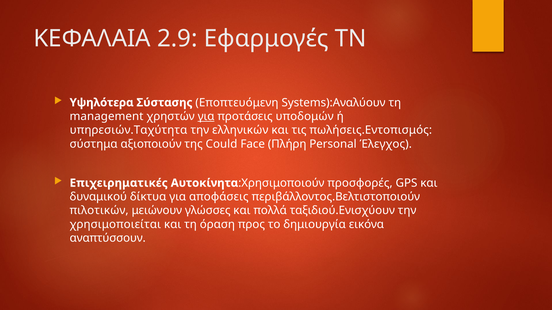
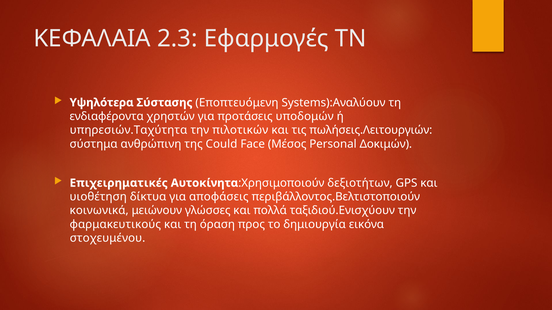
2.9: 2.9 -> 2.3
management: management -> ενδιαφέροντα
για at (206, 117) underline: present -> none
ελληνικών: ελληνικών -> πιλοτικών
πωλήσεις.Εντοπισμός: πωλήσεις.Εντοπισμός -> πωλήσεις.Λειτουργιών
αξιοποιούν: αξιοποιούν -> ανθρώπινη
Πλήρη: Πλήρη -> Μέσος
Έλεγχος: Έλεγχος -> Δοκιμών
προσφορές: προσφορές -> δεξιοτήτων
δυναμικού: δυναμικού -> υιοθέτηση
πιλοτικών: πιλοτικών -> κοινωνικά
χρησιμοποιείται: χρησιμοποιείται -> φαρμακευτικούς
αναπτύσσουν: αναπτύσσουν -> στοχευμένου
